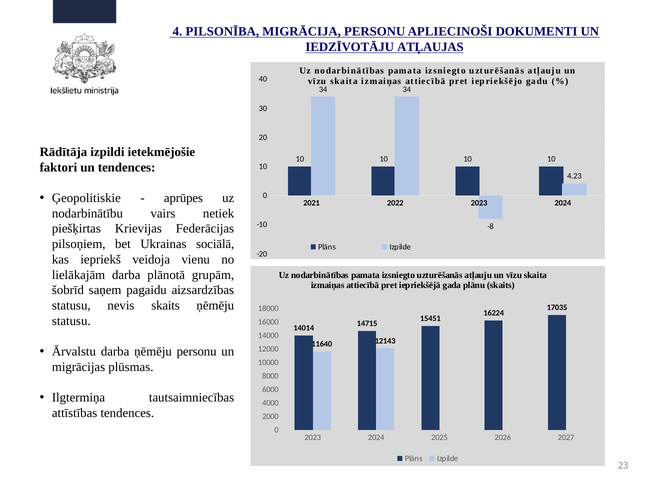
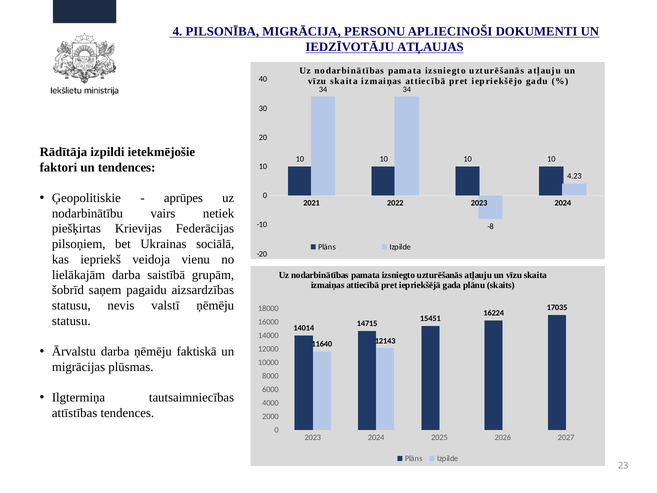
plānotā: plānotā -> saistībā
nevis skaits: skaits -> valstī
ņēmēju personu: personu -> faktiskā
